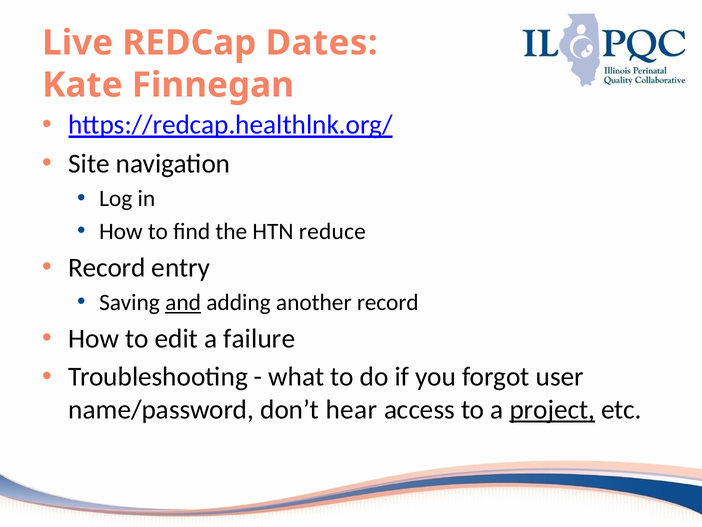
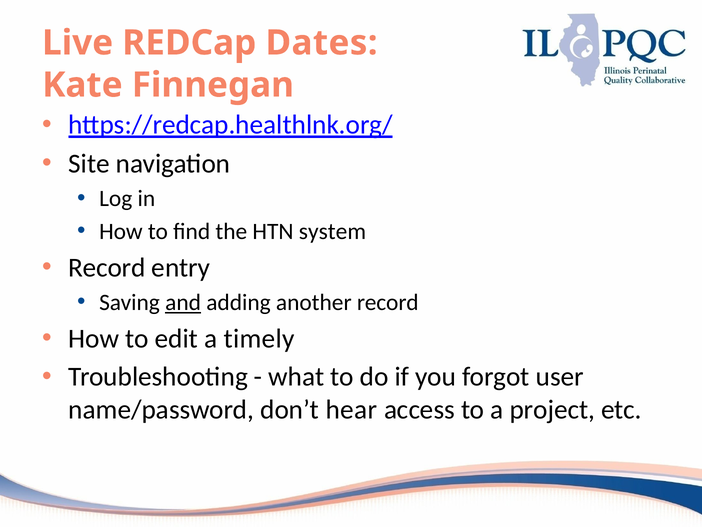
reduce: reduce -> system
failure: failure -> timely
project underline: present -> none
